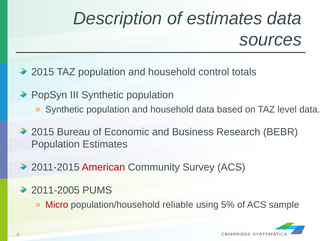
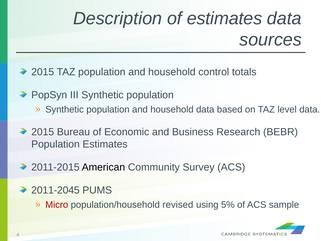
American colour: red -> black
2011-2005: 2011-2005 -> 2011-2045
reliable: reliable -> revised
